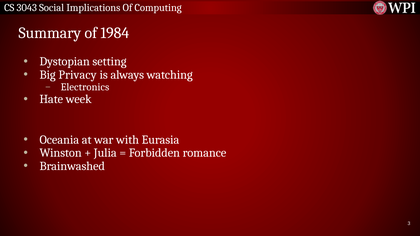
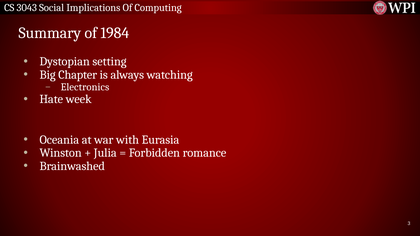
Privacy: Privacy -> Chapter
